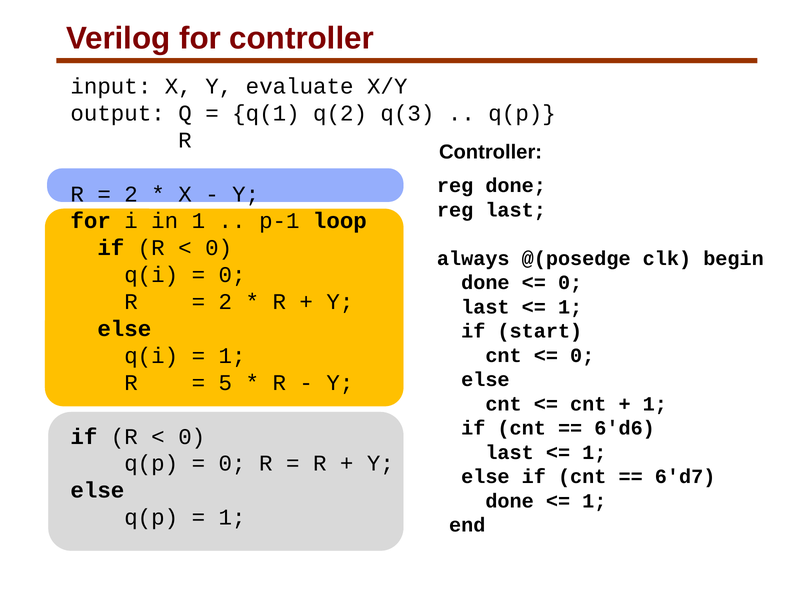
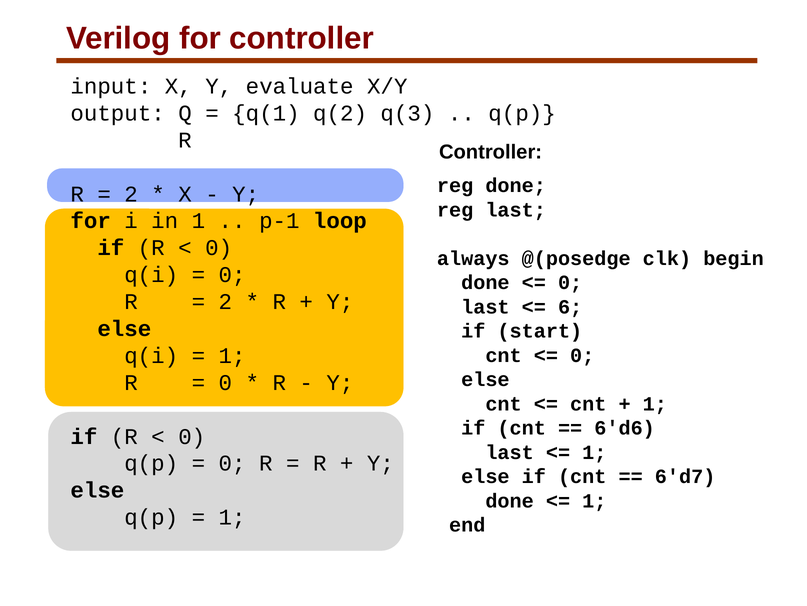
1 at (570, 307): 1 -> 6
5 at (225, 382): 5 -> 0
